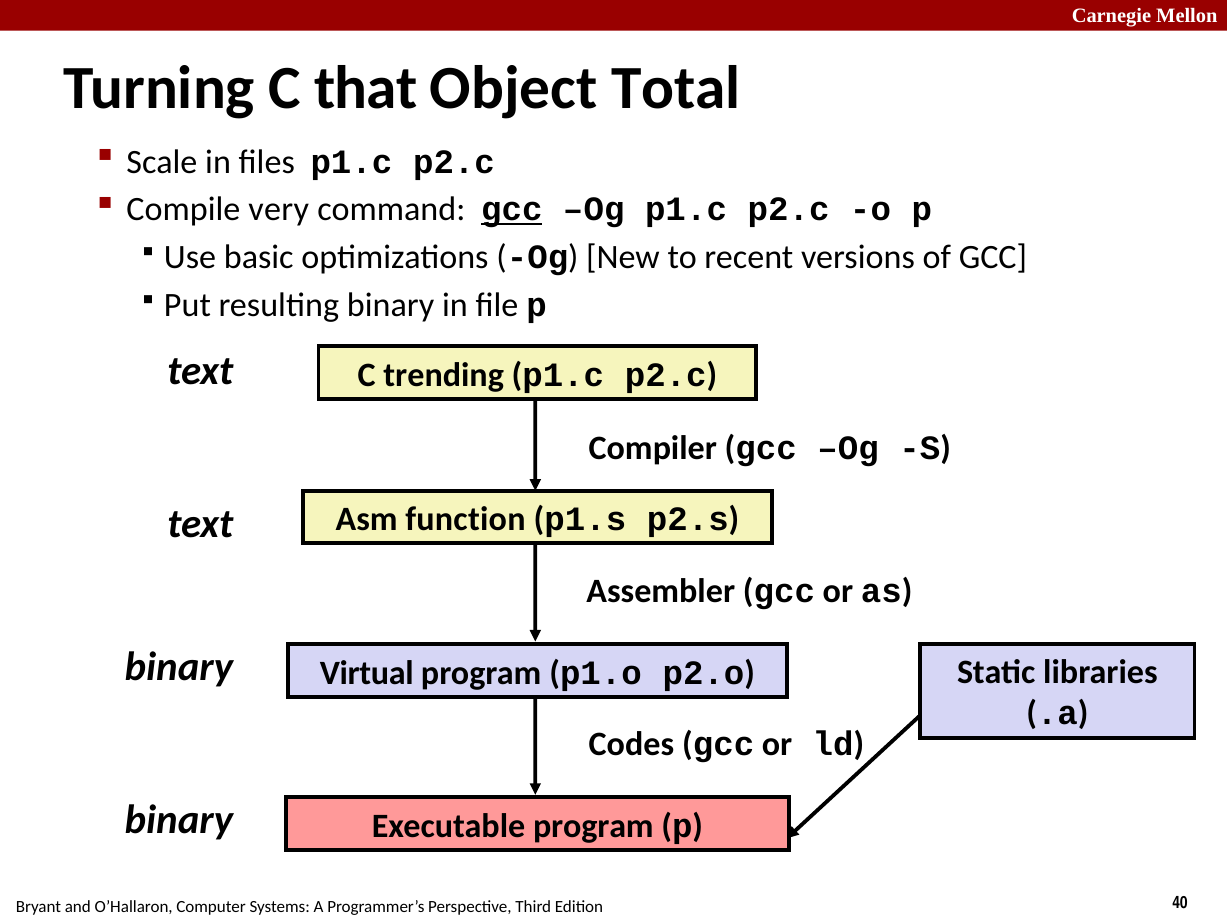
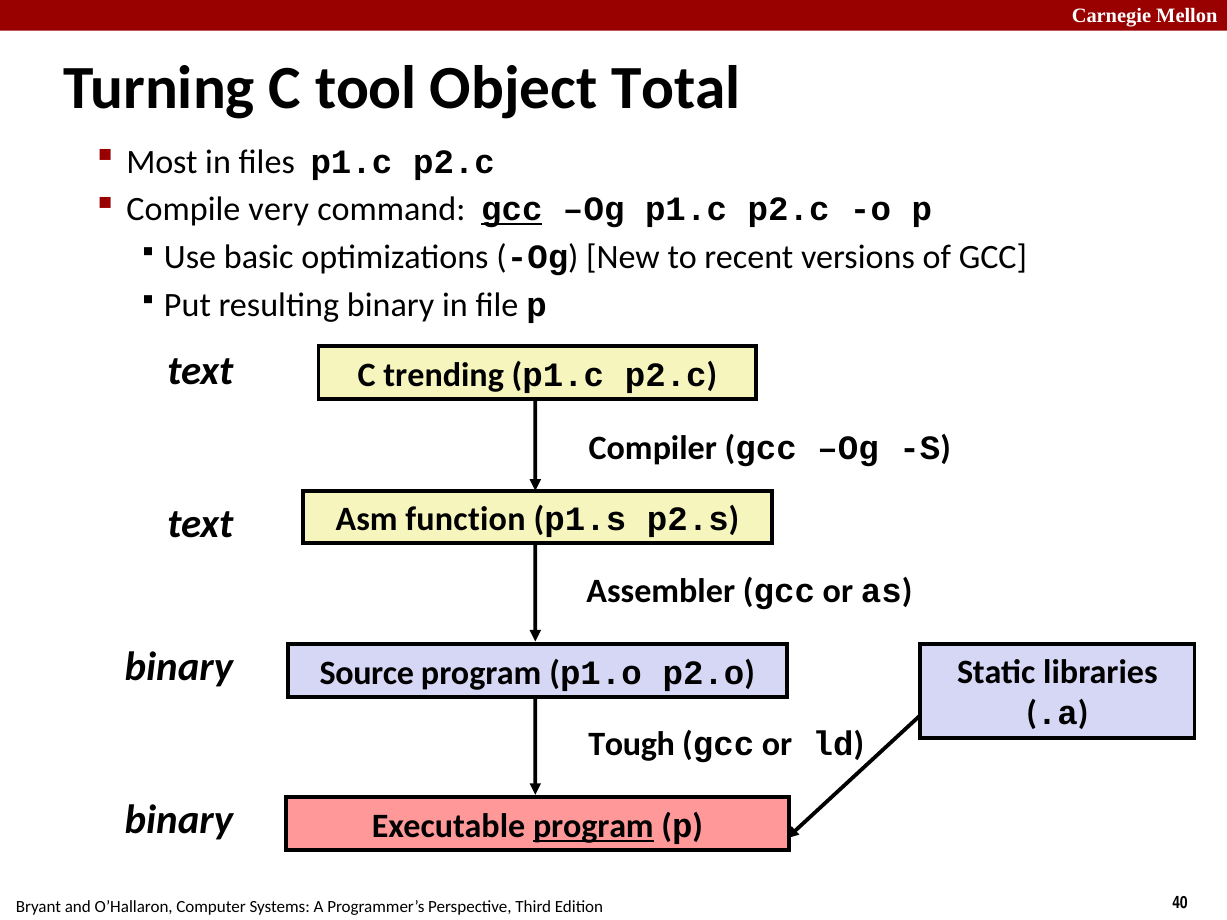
that: that -> tool
Scale: Scale -> Most
Virtual: Virtual -> Source
Codes: Codes -> Tough
program at (593, 826) underline: none -> present
